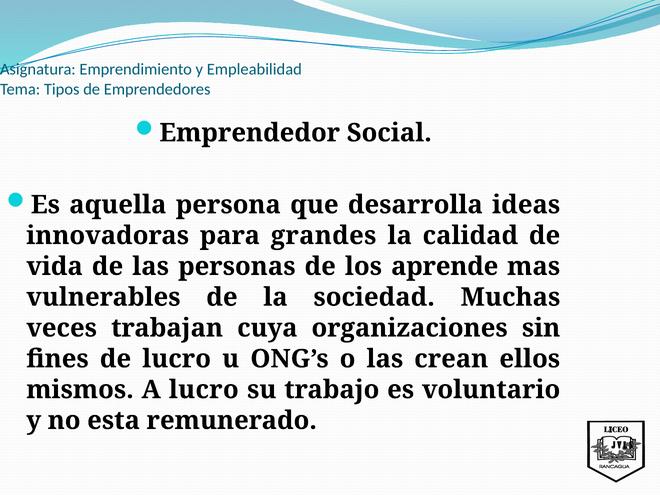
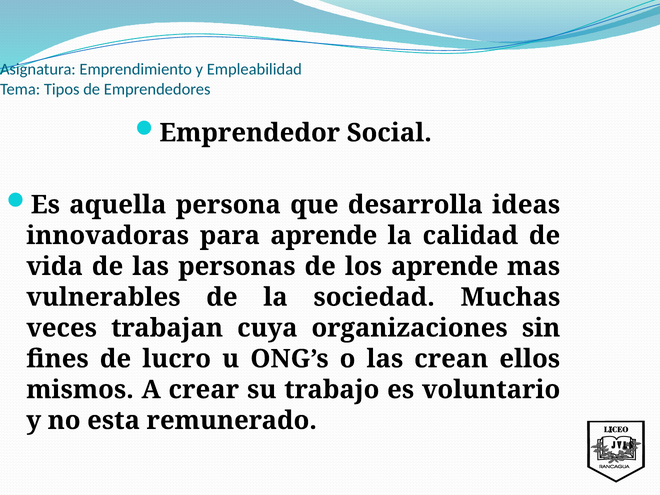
para grandes: grandes -> aprende
A lucro: lucro -> crear
